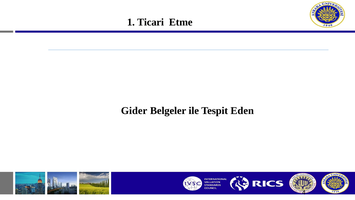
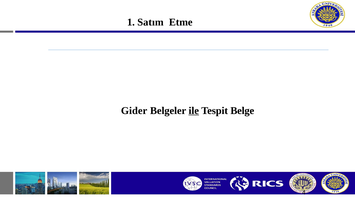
Ticari: Ticari -> Satım
ile underline: none -> present
Eden: Eden -> Belge
